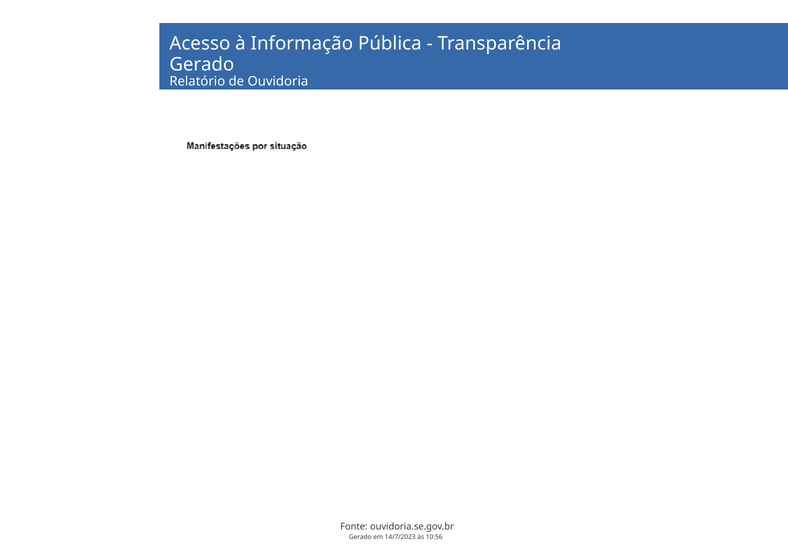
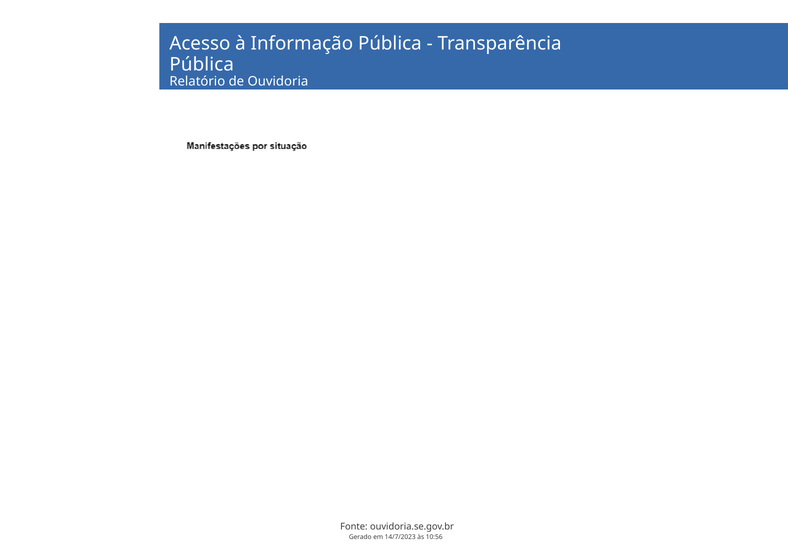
Gerado at (202, 64): Gerado -> Pública
